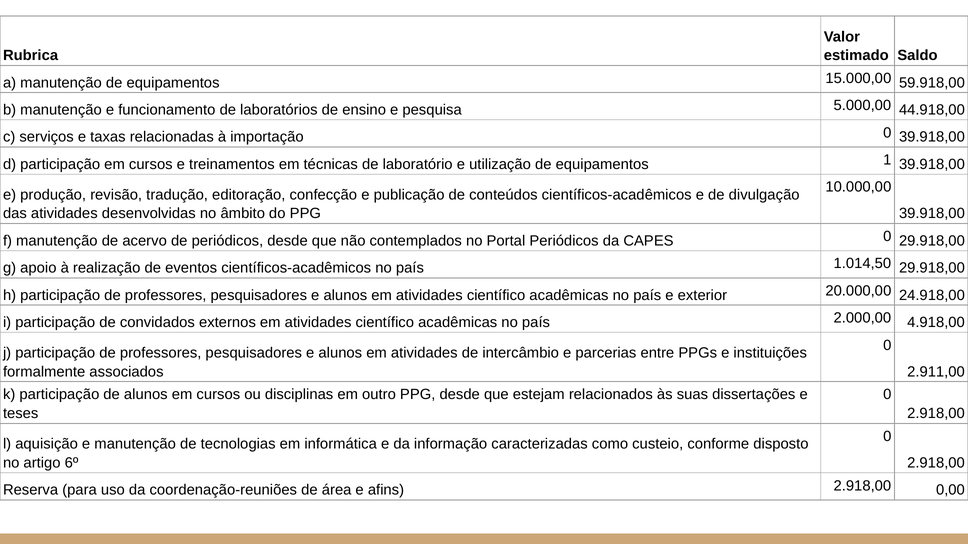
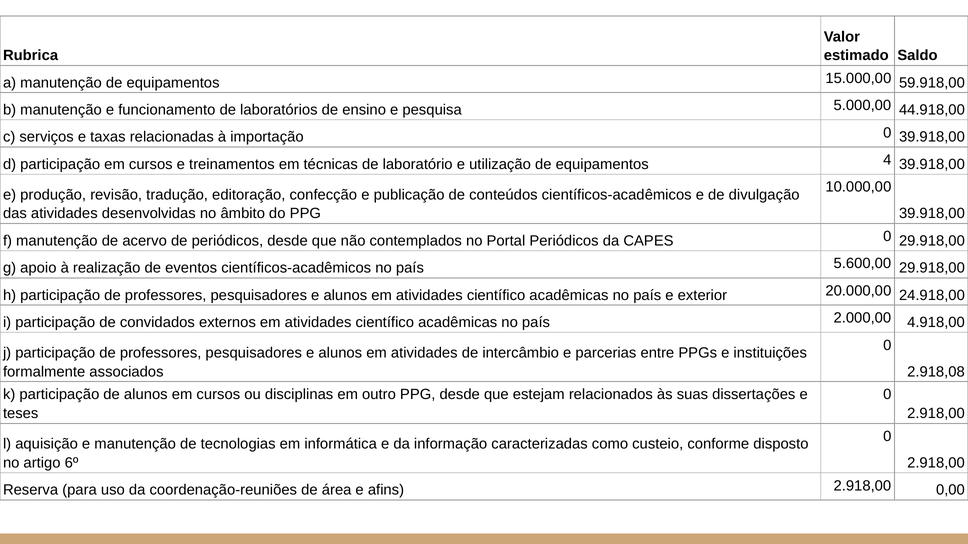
1: 1 -> 4
1.014,50: 1.014,50 -> 5.600,00
2.911,00: 2.911,00 -> 2.918,08
